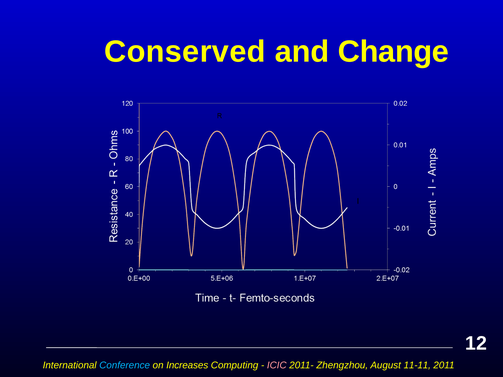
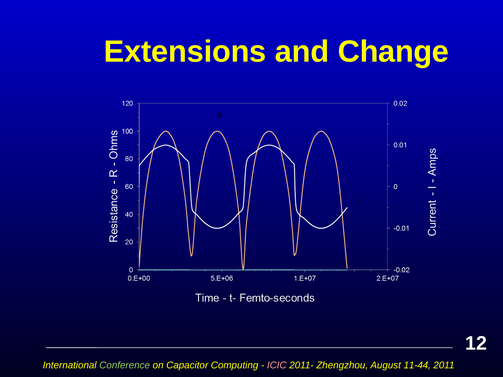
Conserved: Conserved -> Extensions
Conference colour: light blue -> light green
Increases: Increases -> Capacitor
11-11: 11-11 -> 11-44
